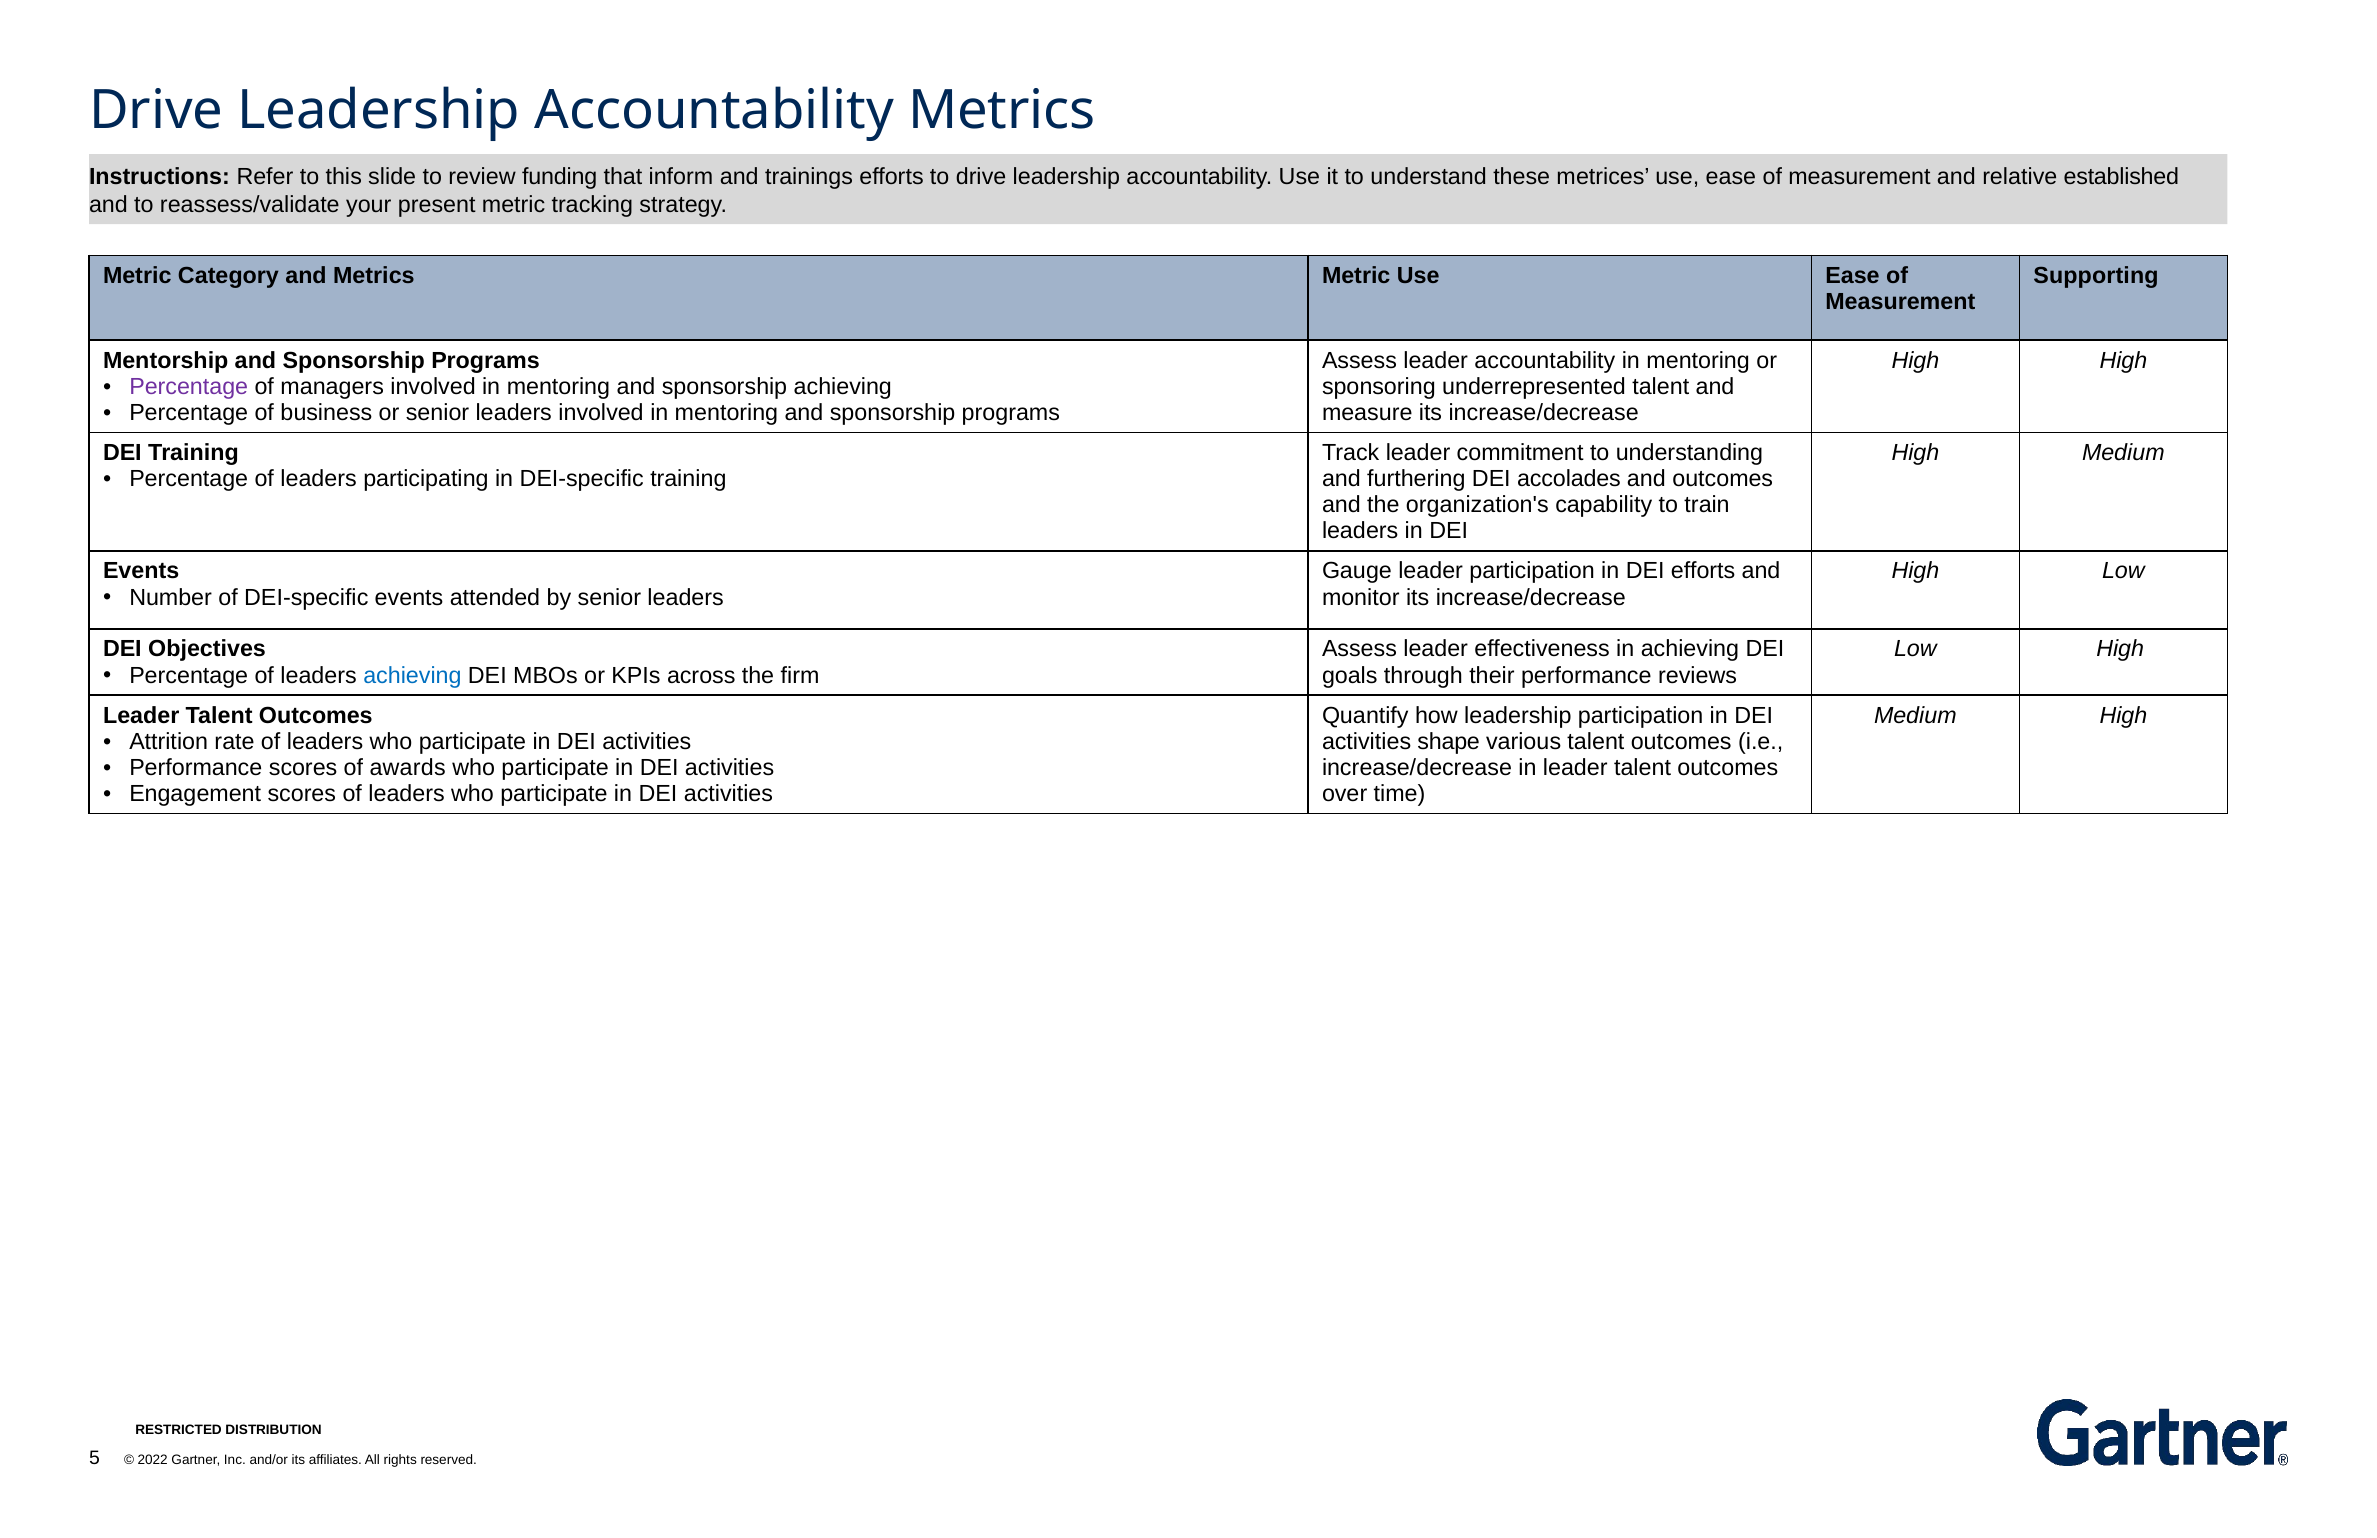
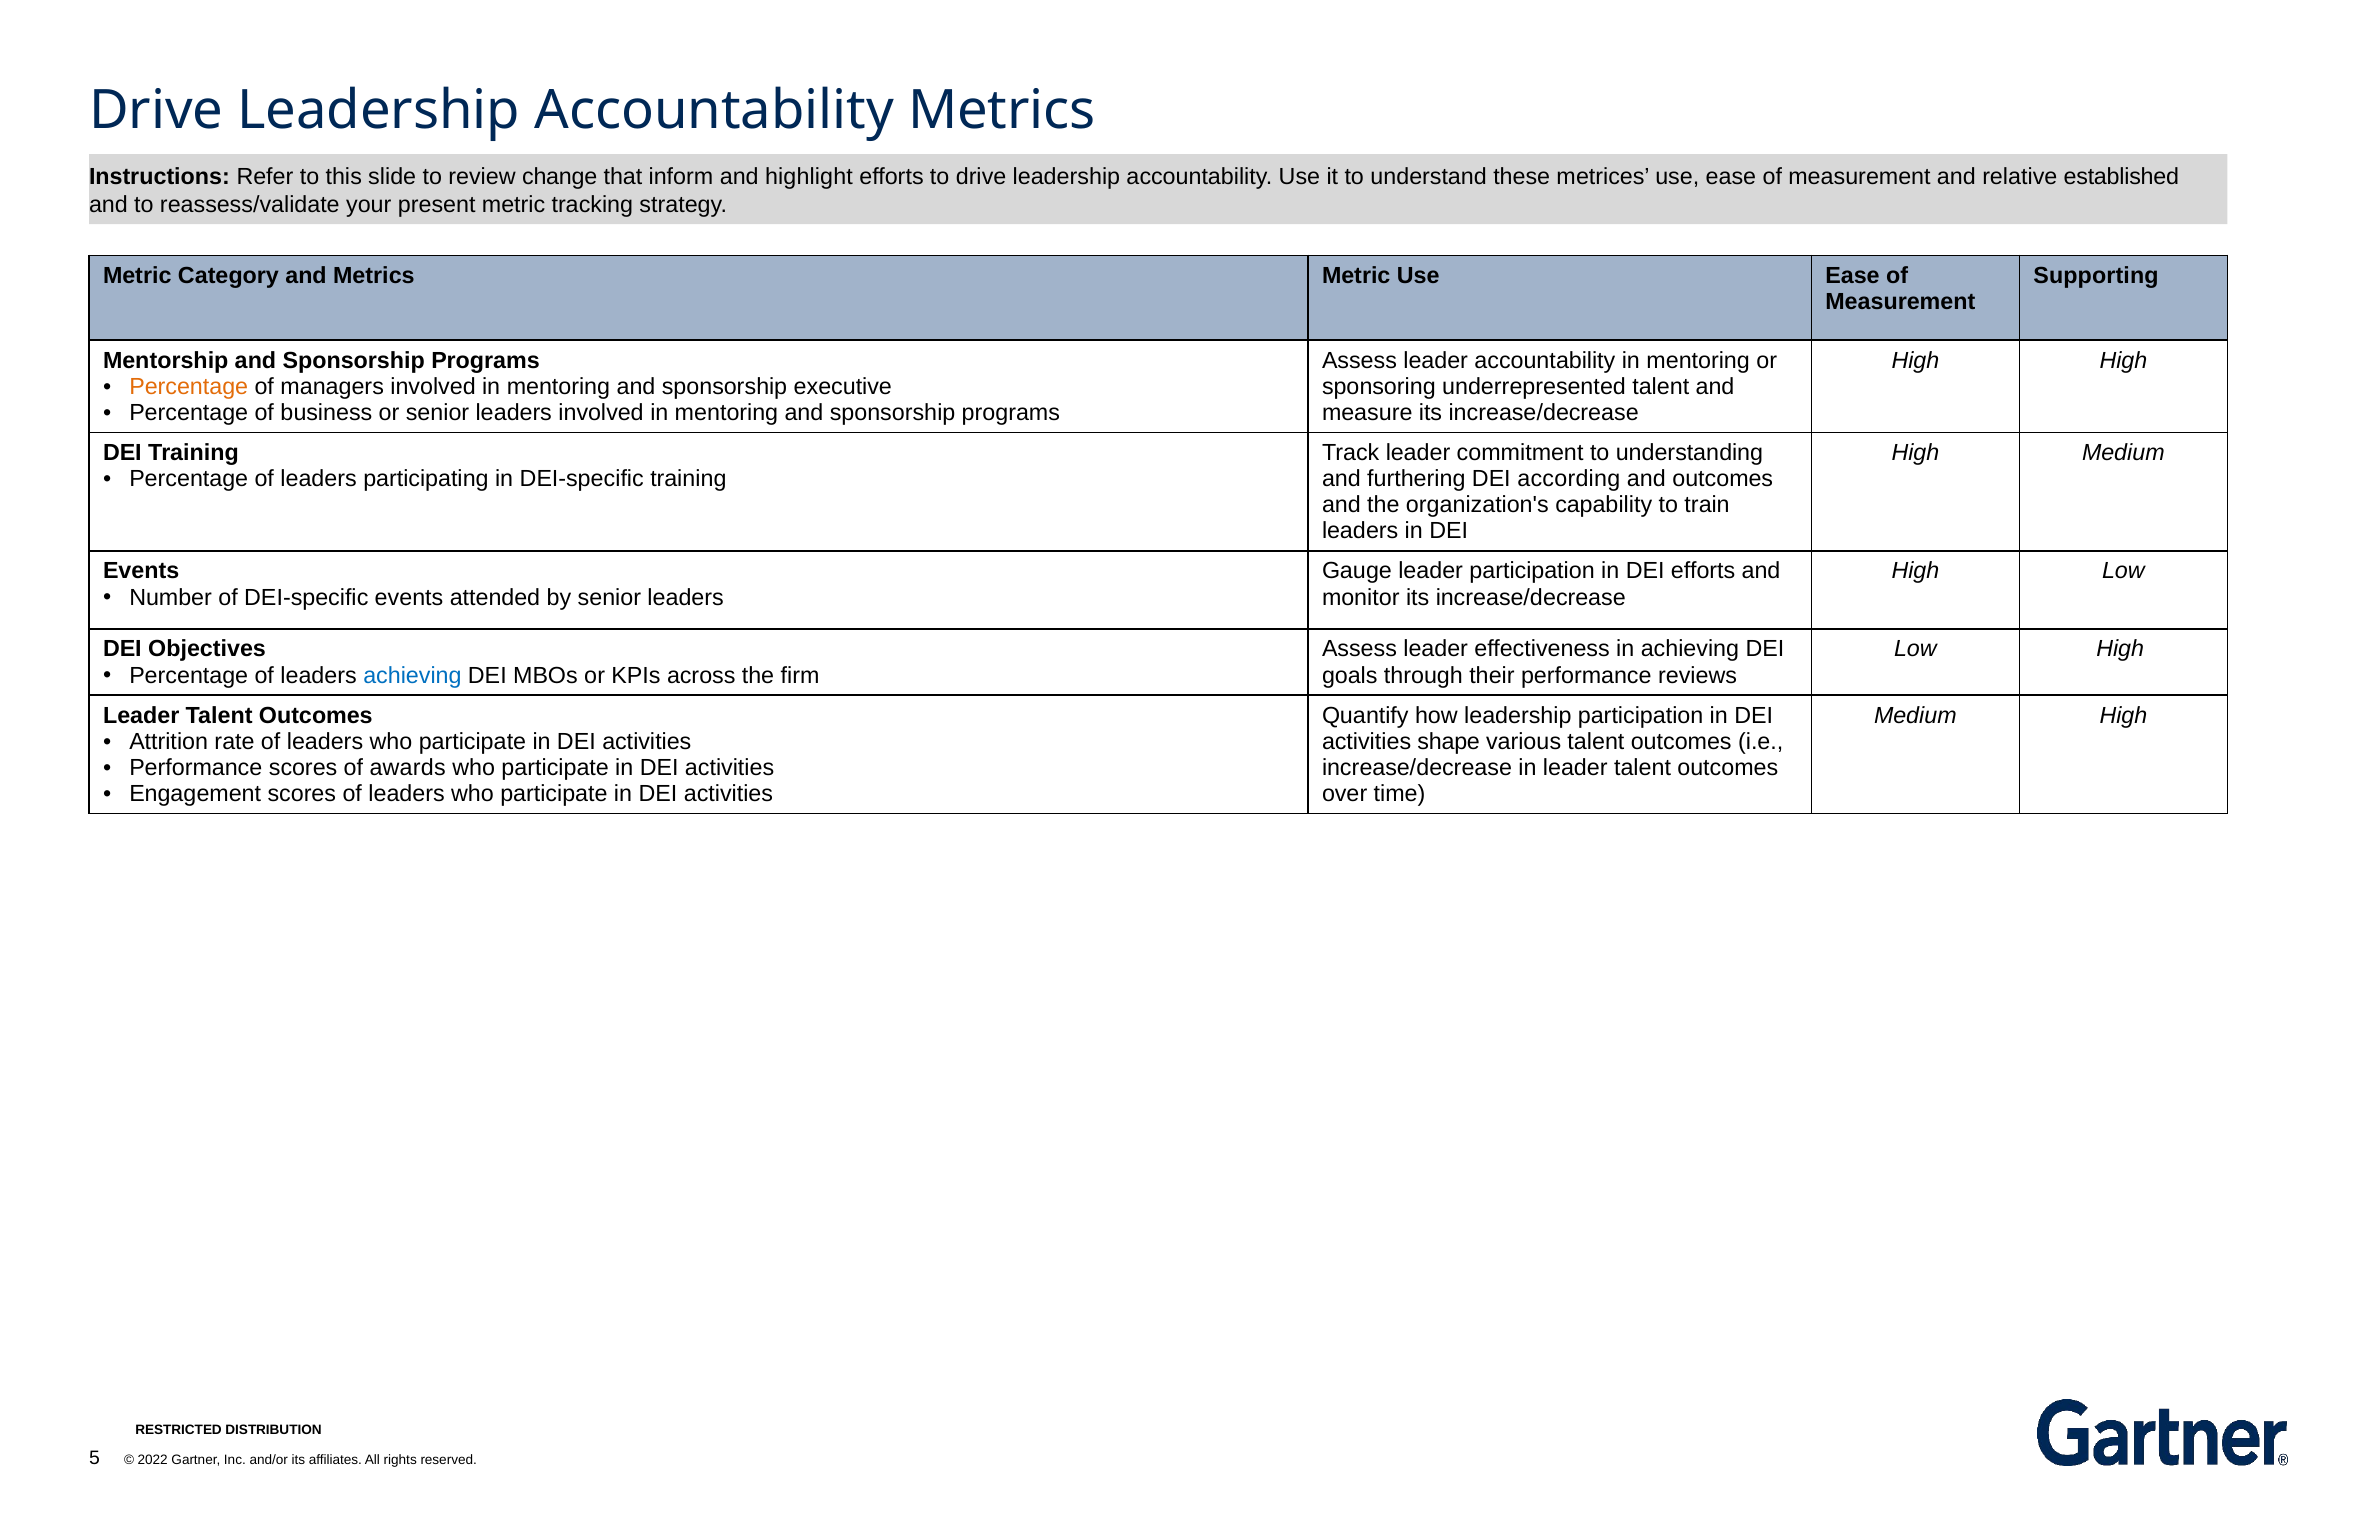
funding: funding -> change
trainings: trainings -> highlight
Percentage at (189, 387) colour: purple -> orange
sponsorship achieving: achieving -> executive
accolades: accolades -> according
